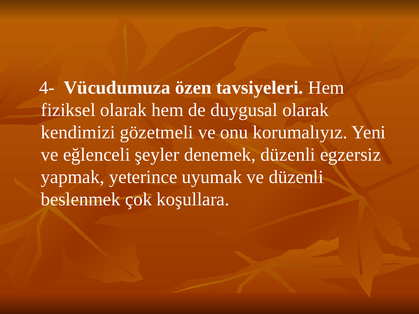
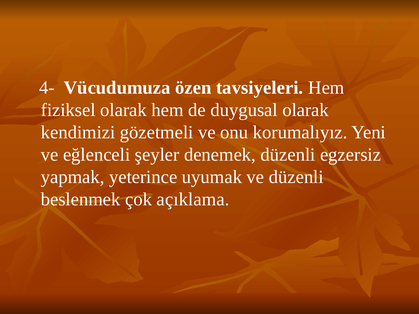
koşullara: koşullara -> açıklama
